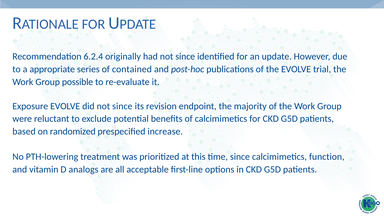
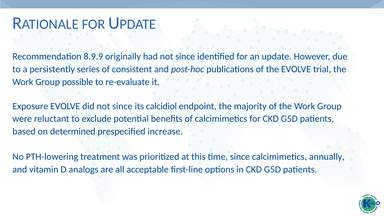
6.2.4: 6.2.4 -> 8.9.9
appropriate: appropriate -> persistently
contained: contained -> consistent
revision: revision -> calcidiol
randomized: randomized -> determined
function: function -> annually
